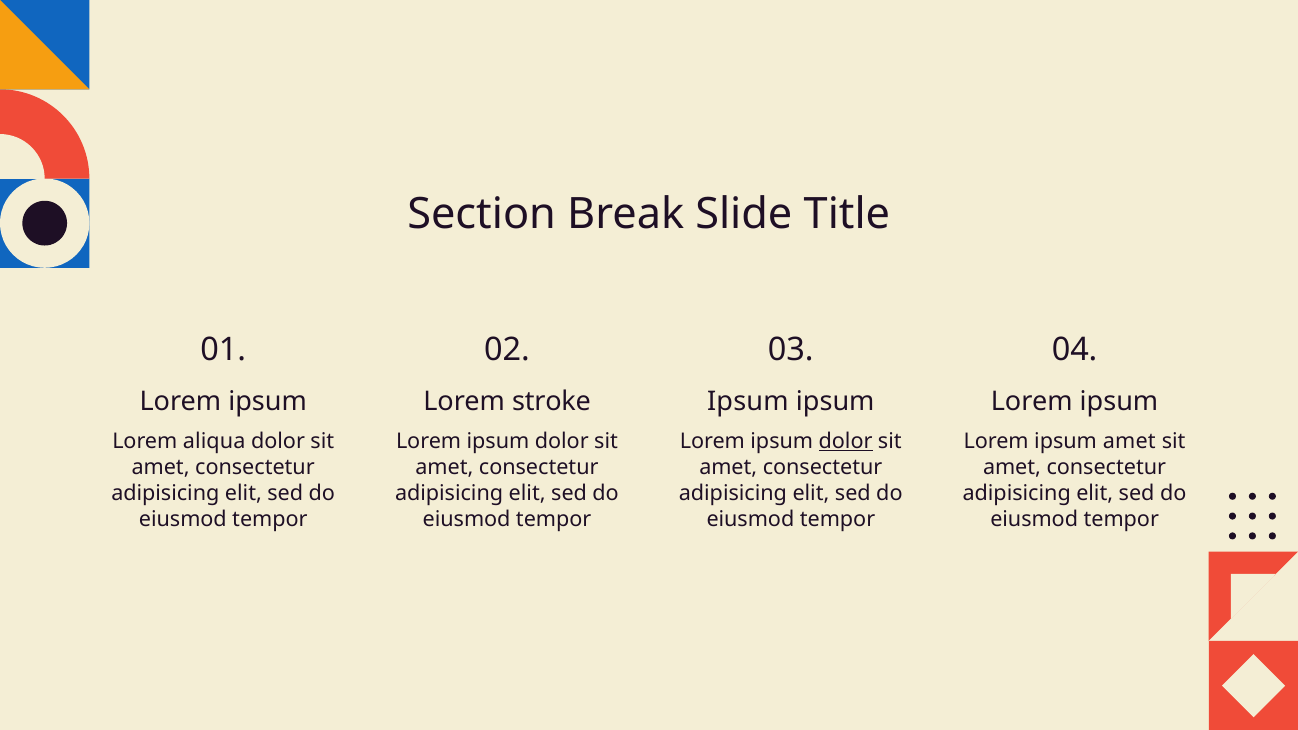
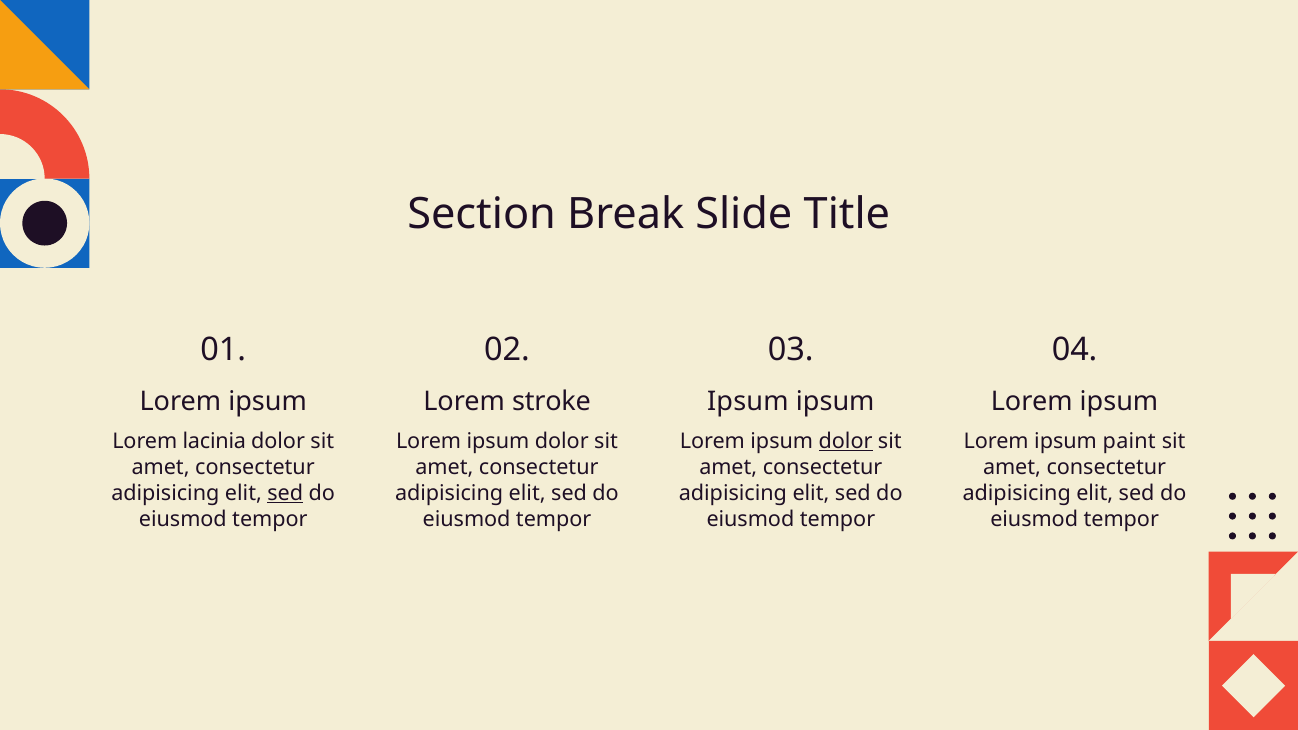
aliqua: aliqua -> lacinia
ipsum amet: amet -> paint
sed at (285, 493) underline: none -> present
